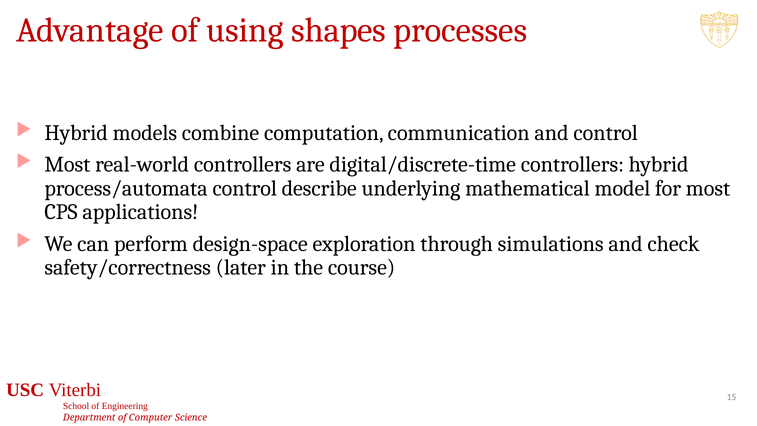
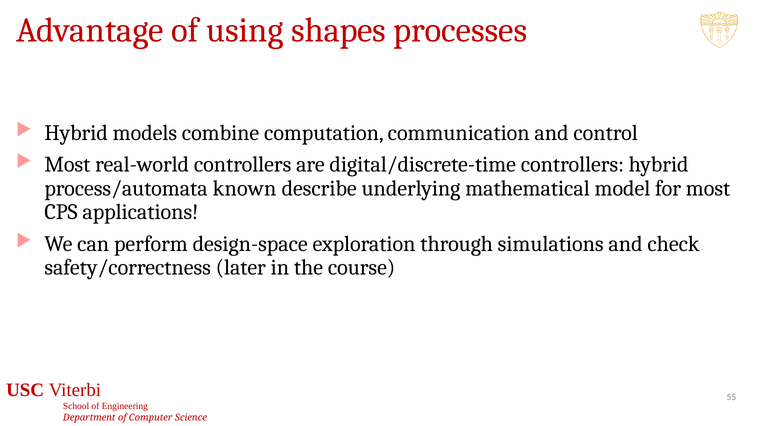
process/automata control: control -> known
15: 15 -> 55
